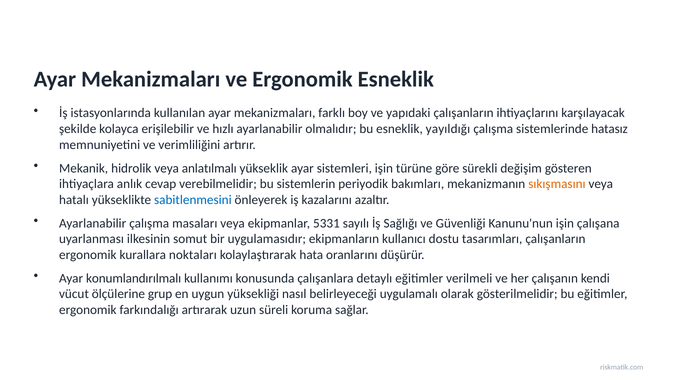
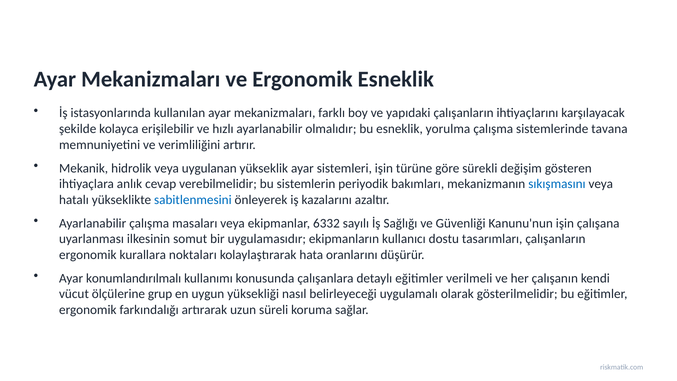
yayıldığı: yayıldığı -> yorulma
hatasız: hatasız -> tavana
anlatılmalı: anlatılmalı -> uygulanan
sıkışmasını colour: orange -> blue
5331: 5331 -> 6332
